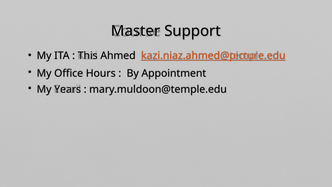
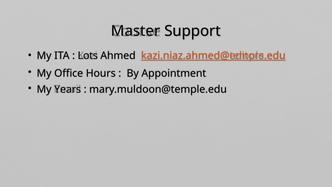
This: This -> Lots
kazi.niaz.ahmed@picture.edu: kazi.niaz.ahmed@picture.edu -> kazi.niaz.ahmed@editors.edu
